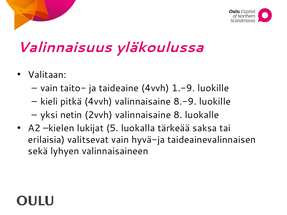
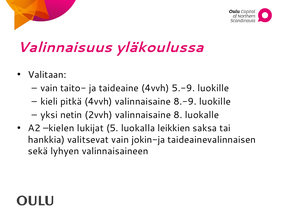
1.-9: 1.-9 -> 5.-9
tärkeää: tärkeää -> leikkien
erilaisia: erilaisia -> hankkia
hyvä-ja: hyvä-ja -> jokin-ja
